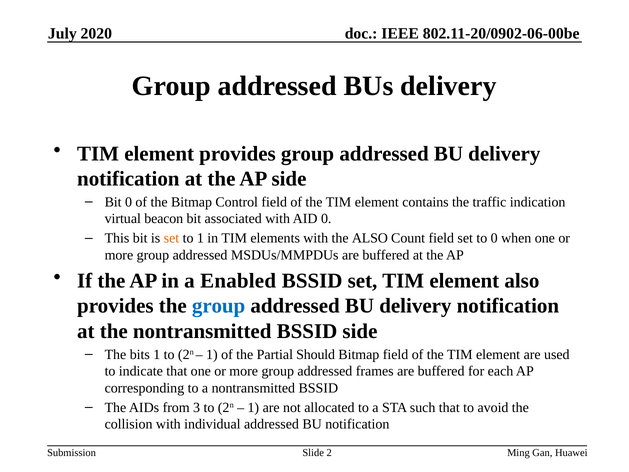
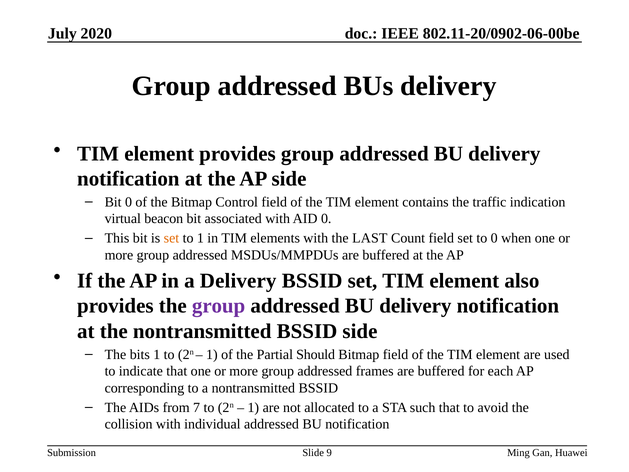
the ALSO: ALSO -> LAST
a Enabled: Enabled -> Delivery
group at (219, 306) colour: blue -> purple
3: 3 -> 7
2: 2 -> 9
